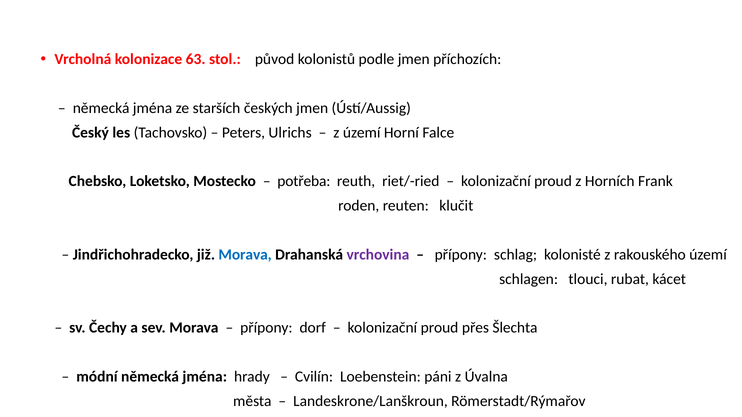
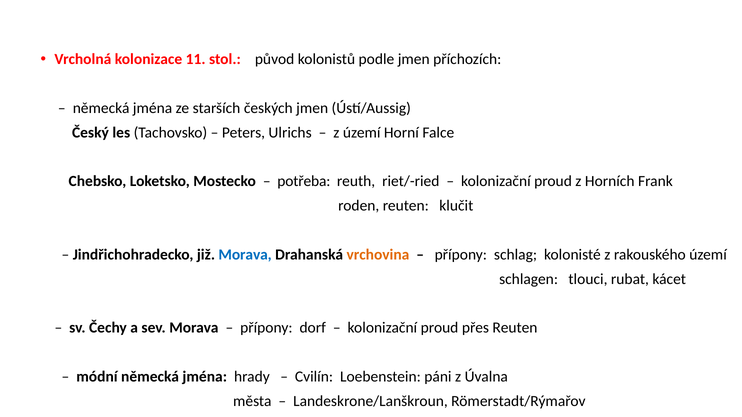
63: 63 -> 11
vrchovina colour: purple -> orange
přes Šlechta: Šlechta -> Reuten
